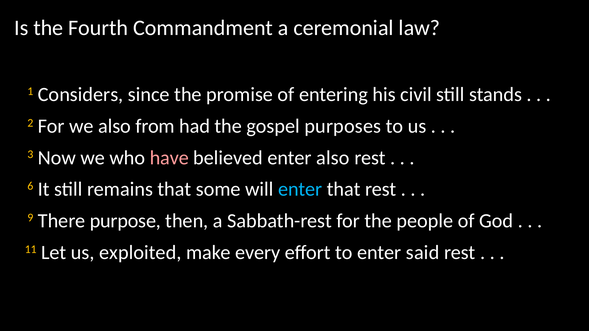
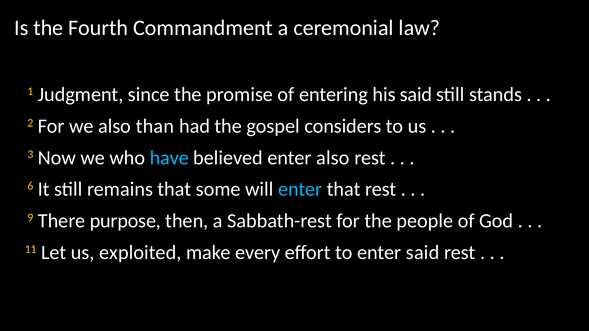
Considers: Considers -> Judgment
his civil: civil -> said
from: from -> than
purposes: purposes -> considers
have colour: pink -> light blue
